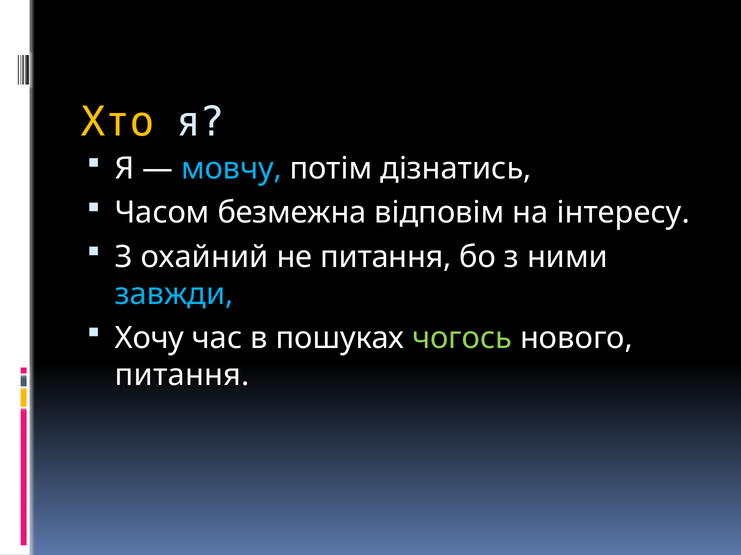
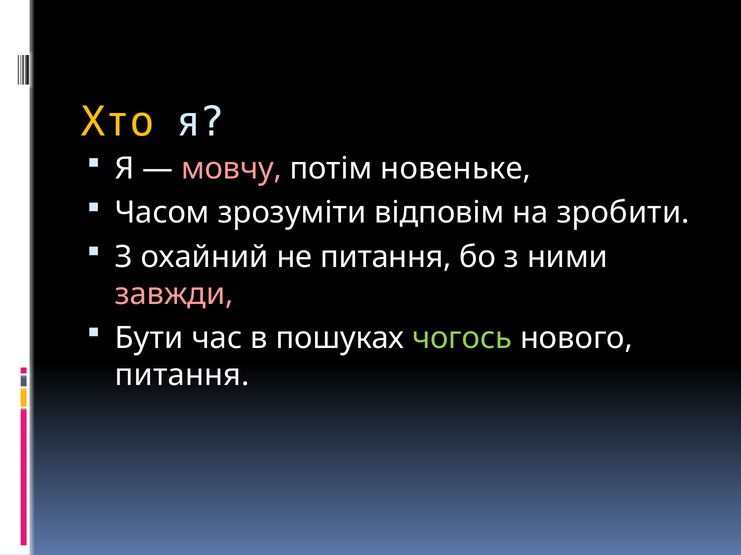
мовчу colour: light blue -> pink
дізнатись: дізнатись -> новеньке
безмежна: безмежна -> зрозуміти
інтересу: інтересу -> зробити
завжди colour: light blue -> pink
Хочу: Хочу -> Бути
